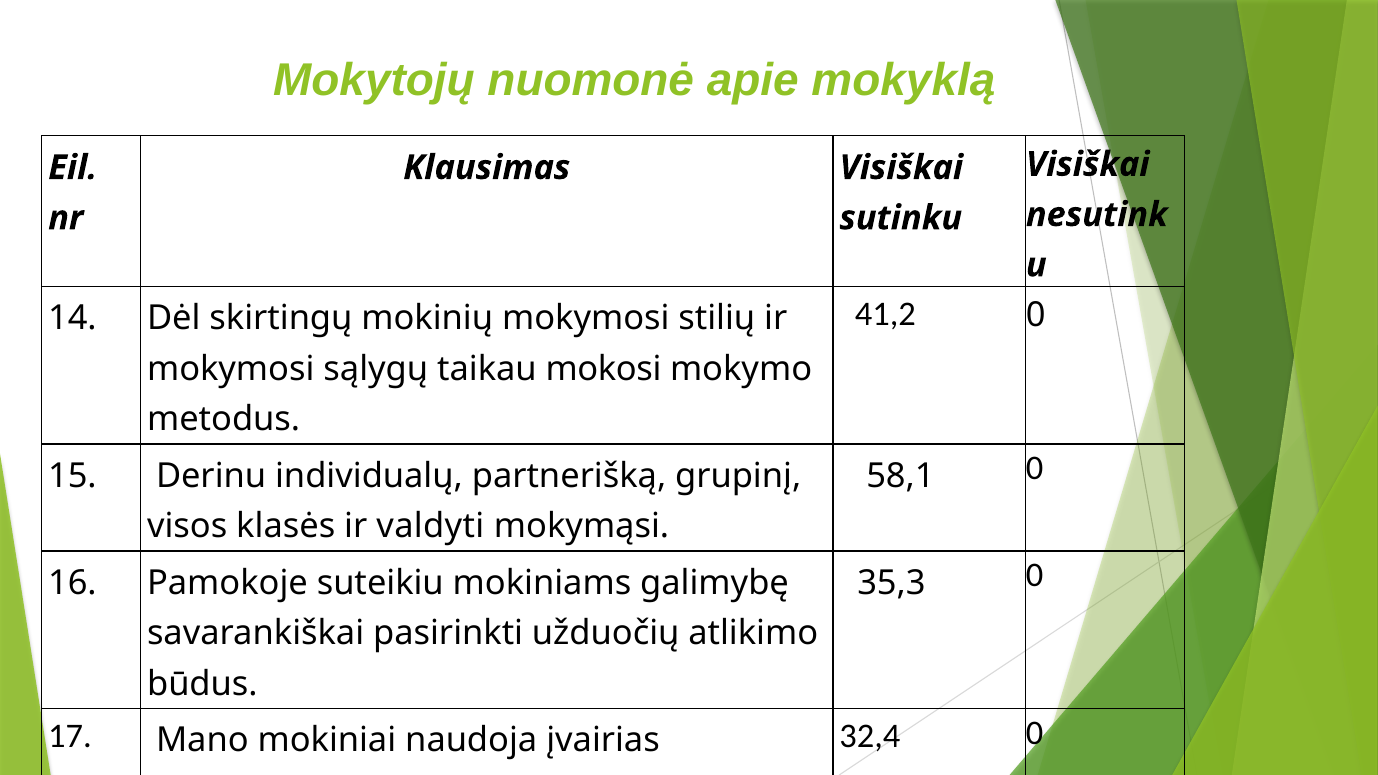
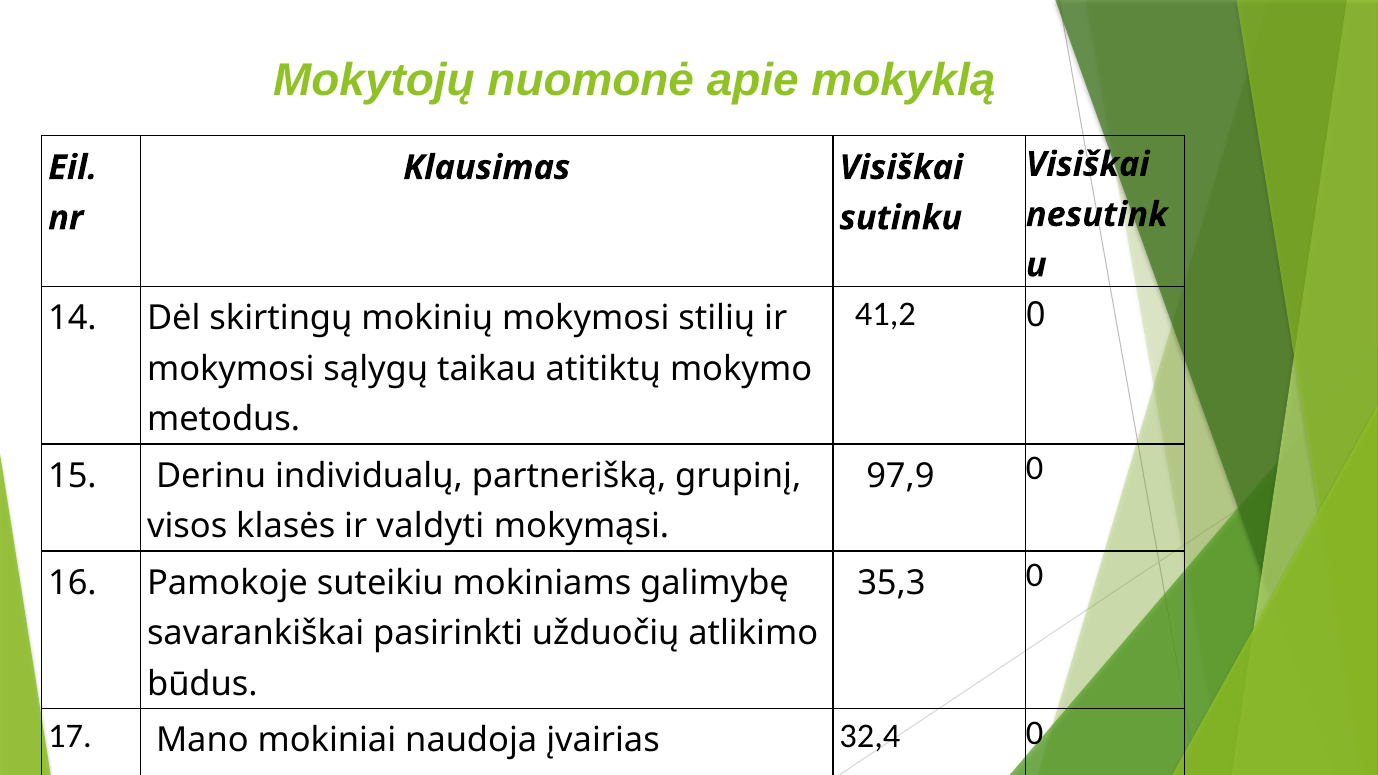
mokosi: mokosi -> atitiktų
58,1: 58,1 -> 97,9
